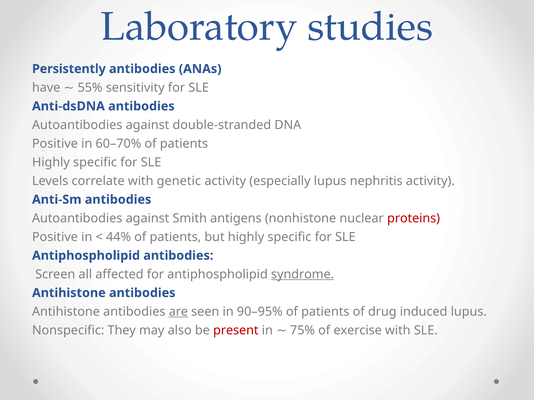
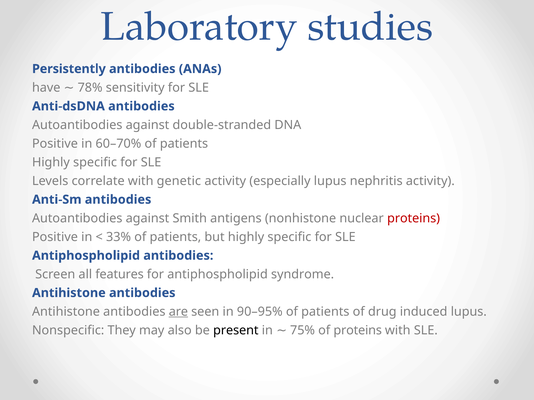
55%: 55% -> 78%
44%: 44% -> 33%
affected: affected -> features
syndrome underline: present -> none
present colour: red -> black
of exercise: exercise -> proteins
